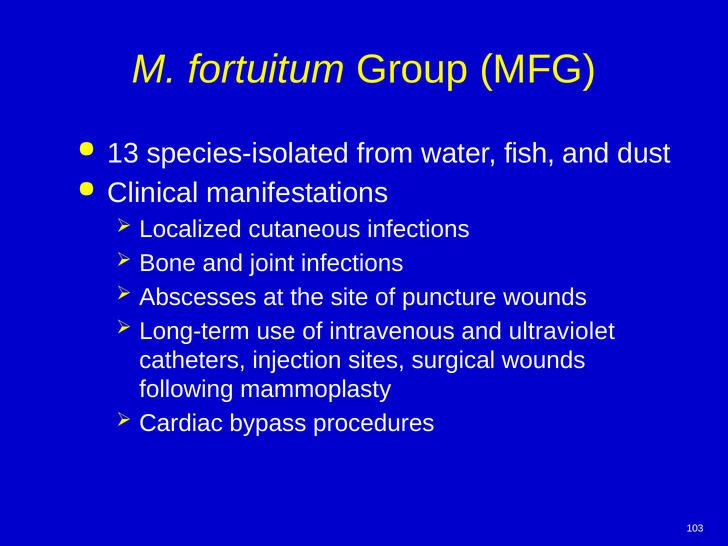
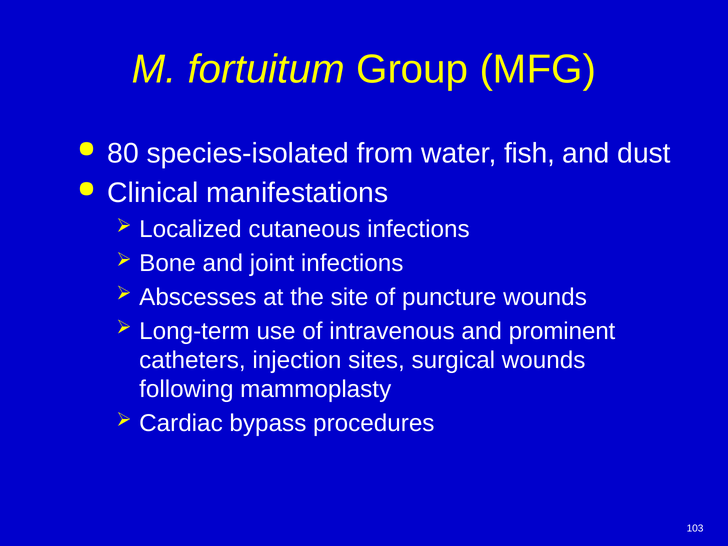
13: 13 -> 80
ultraviolet: ultraviolet -> prominent
